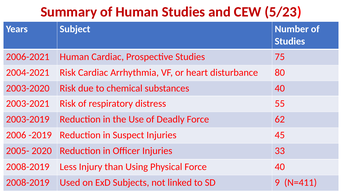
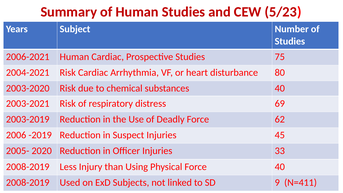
55: 55 -> 69
